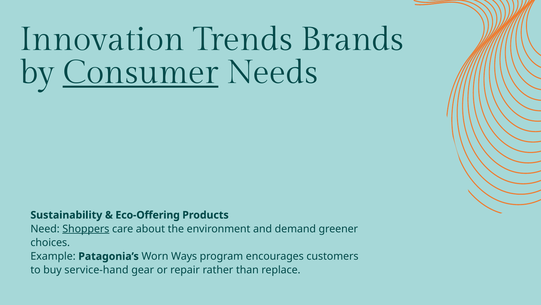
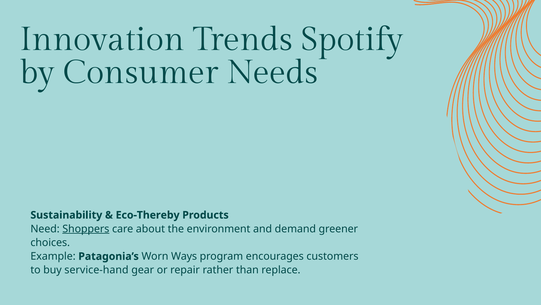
Brands: Brands -> Spotify
Consumer underline: present -> none
Eco-Offering: Eco-Offering -> Eco-Thereby
